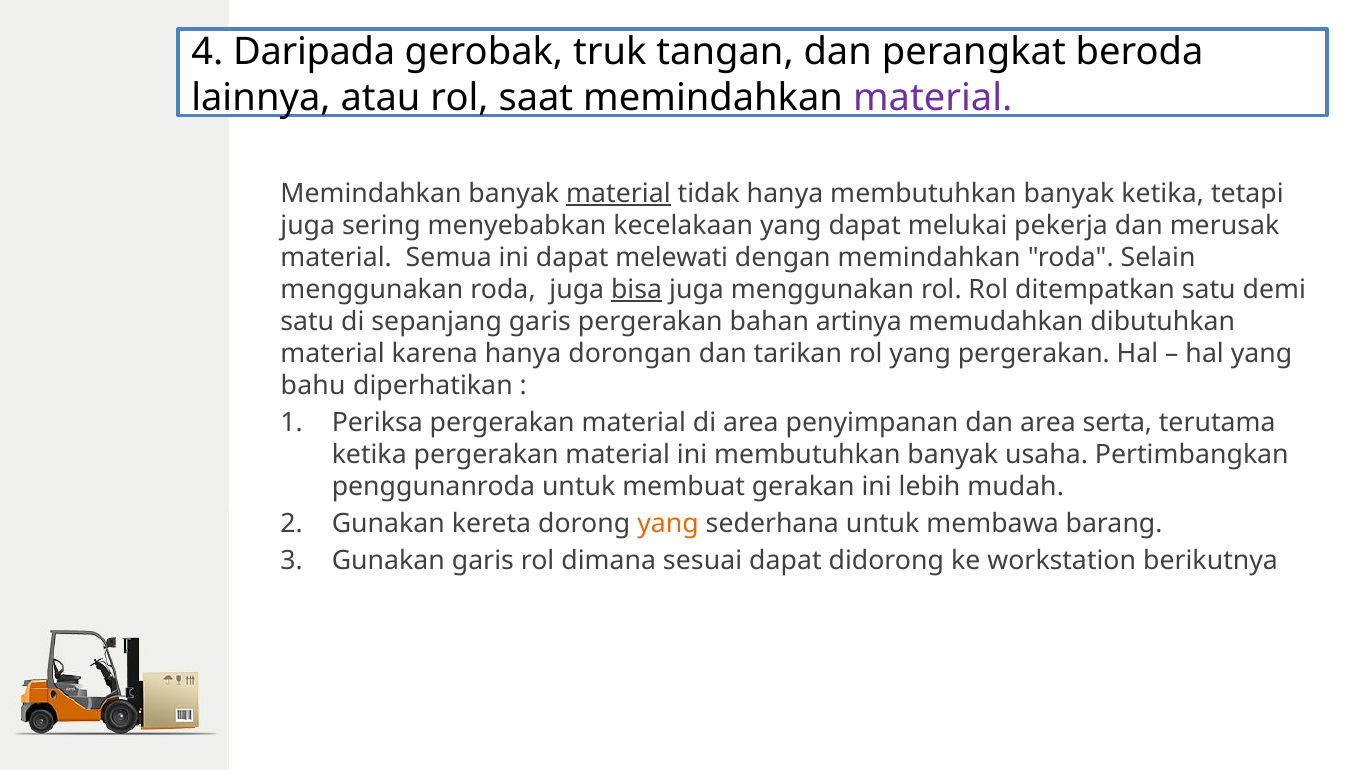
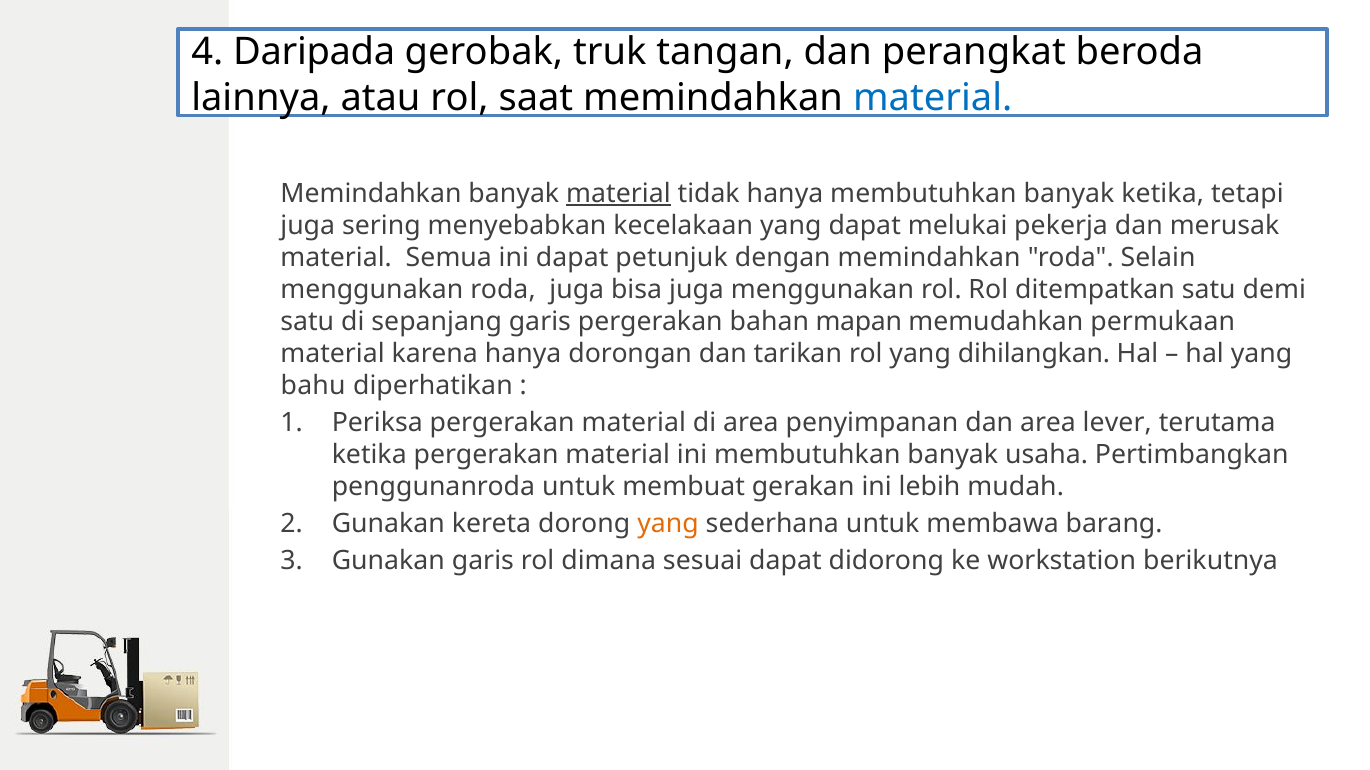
material at (933, 98) colour: purple -> blue
melewati: melewati -> petunjuk
bisa underline: present -> none
artinya: artinya -> mapan
dibutuhkan: dibutuhkan -> permukaan
yang pergerakan: pergerakan -> dihilangkan
serta: serta -> lever
